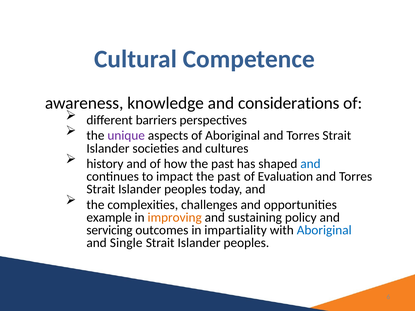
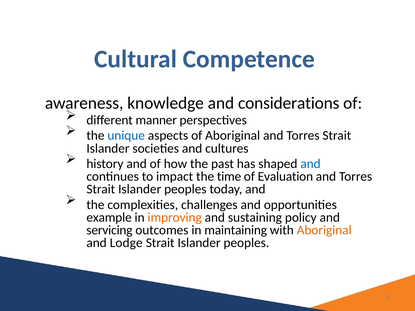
barriers: barriers -> manner
unique colour: purple -> blue
impact the past: past -> time
impartiality: impartiality -> maintaining
Aboriginal at (324, 230) colour: blue -> orange
Single: Single -> Lodge
